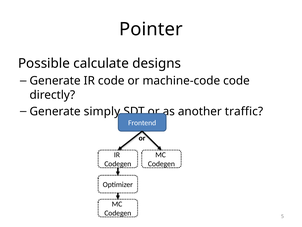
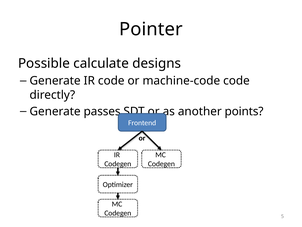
simply: simply -> passes
traffic: traffic -> points
